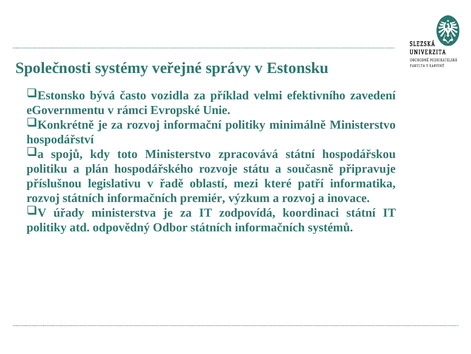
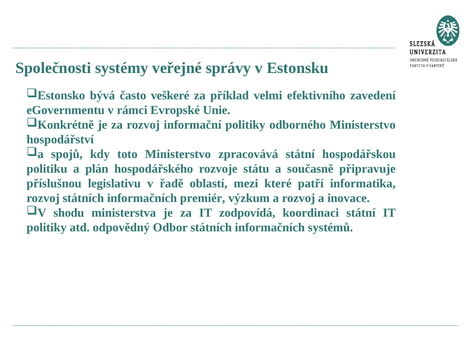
vozidla: vozidla -> veškeré
minimálně: minimálně -> odborného
úřady: úřady -> shodu
